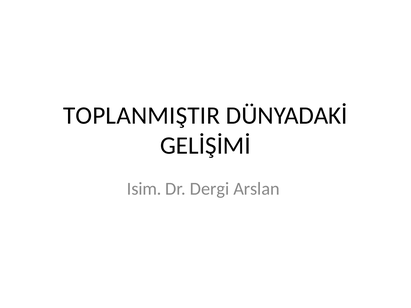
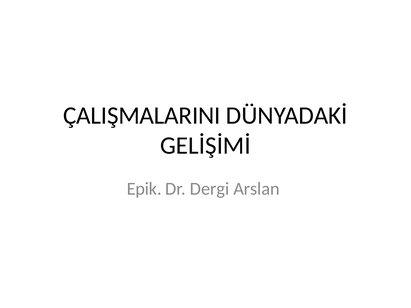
TOPLANMIŞTIR: TOPLANMIŞTIR -> ÇALIŞMALARINI
Isim: Isim -> Epik
